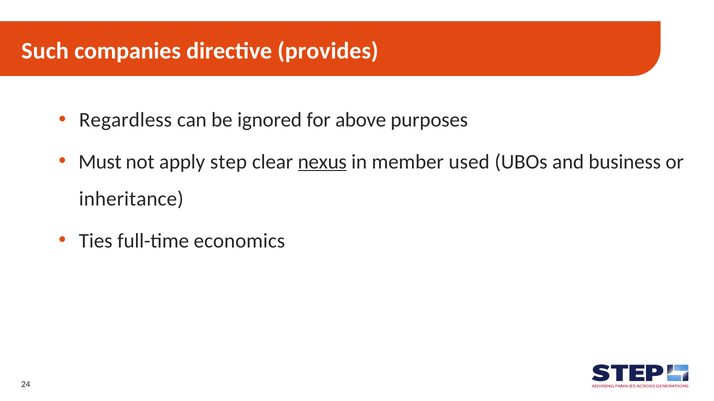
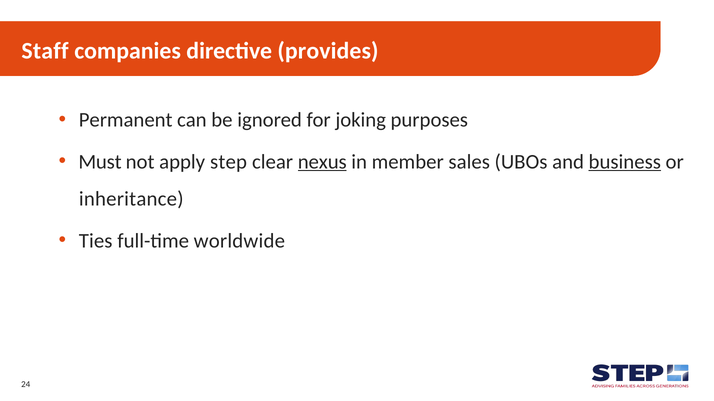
Such: Such -> Staff
Regardless: Regardless -> Permanent
above: above -> joking
used: used -> sales
business underline: none -> present
economics: economics -> worldwide
